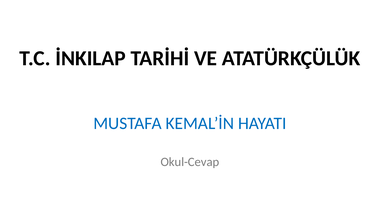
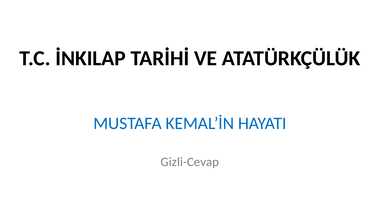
Okul-Cevap: Okul-Cevap -> Gizli-Cevap
